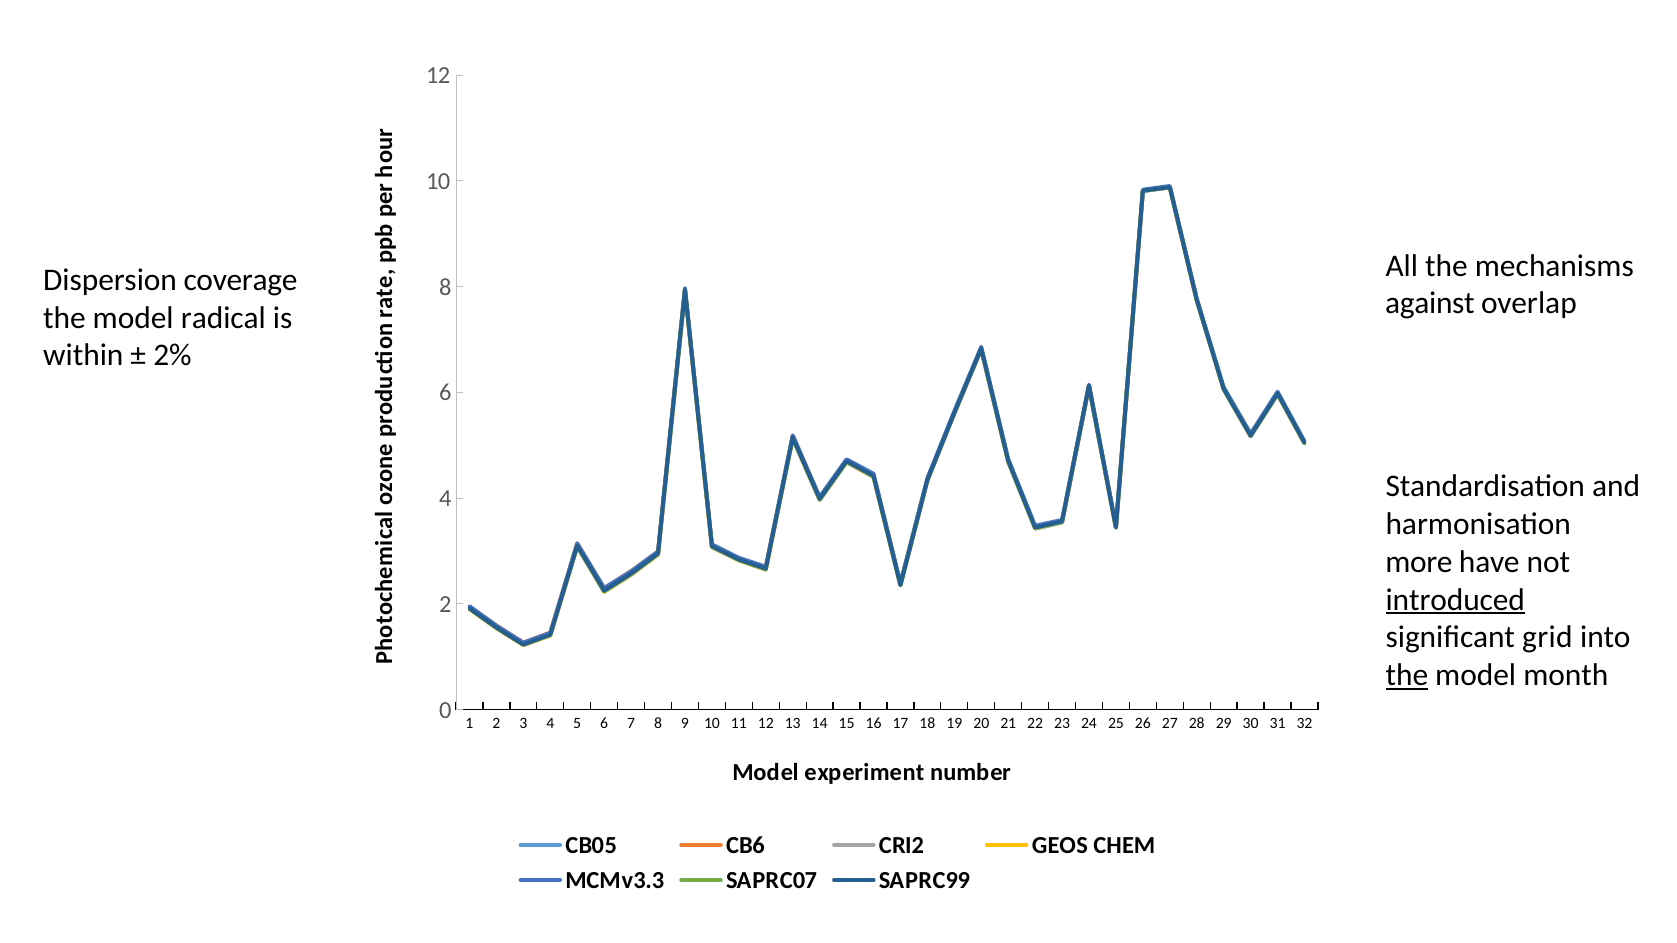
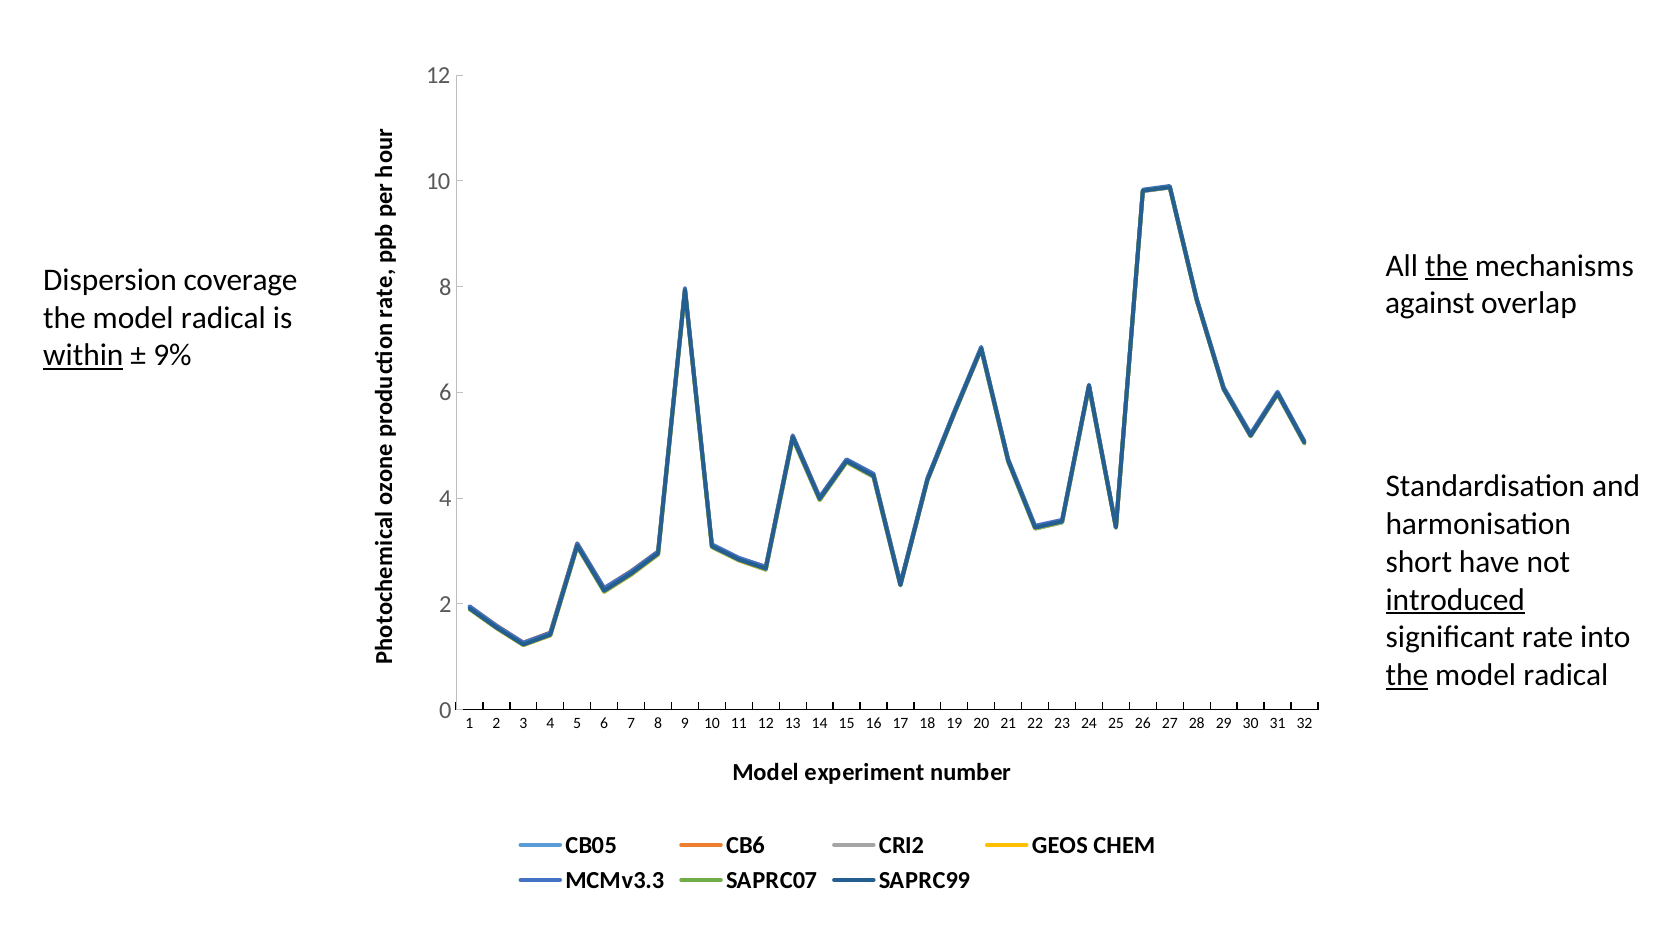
the at (1446, 266) underline: none -> present
within underline: none -> present
2%: 2% -> 9%
more: more -> short
grid: grid -> rate
month at (1566, 675): month -> radical
